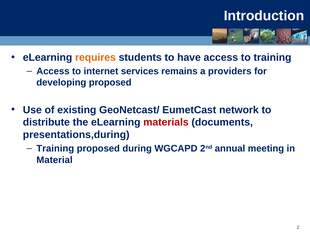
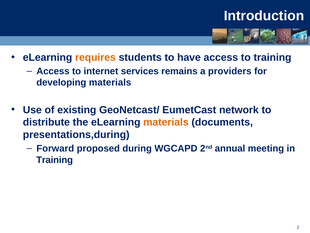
developing proposed: proposed -> materials
materials at (166, 122) colour: red -> orange
Training at (55, 148): Training -> Forward
Material at (55, 160): Material -> Training
